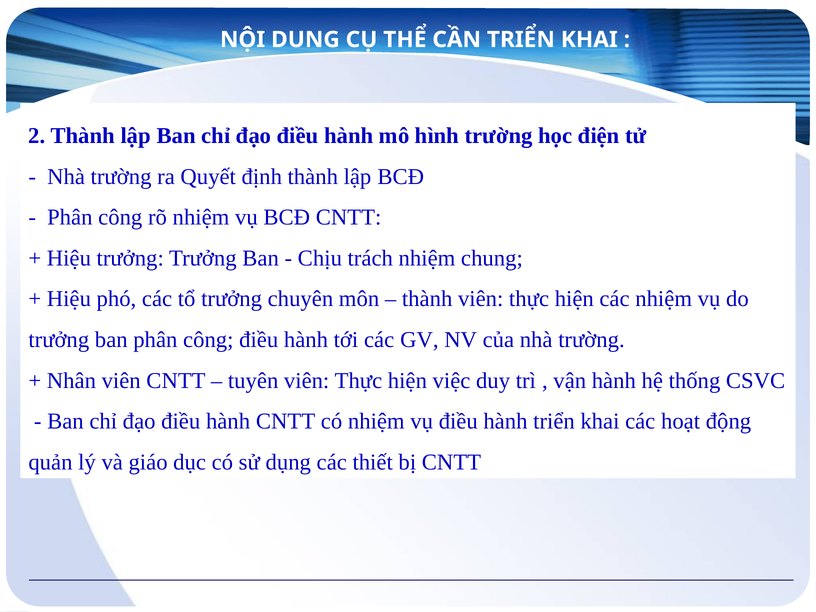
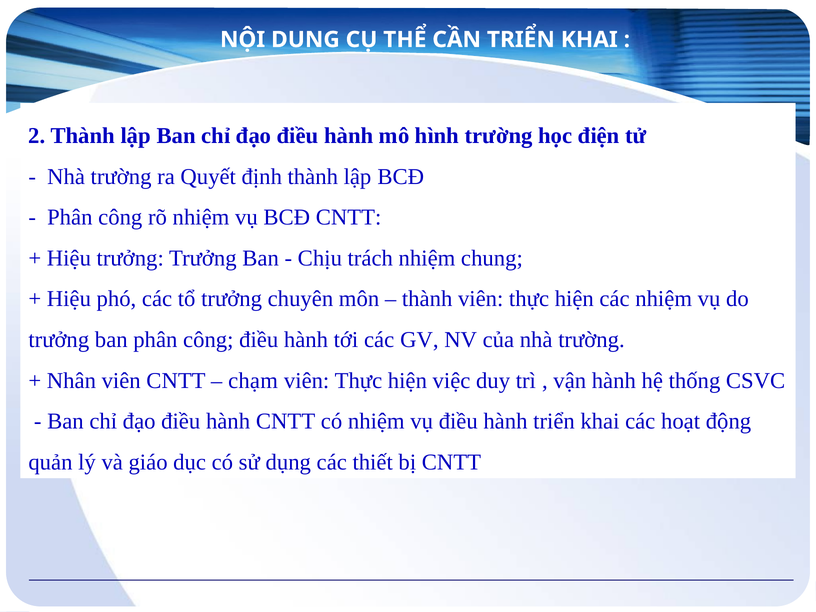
tuyên: tuyên -> chạm
